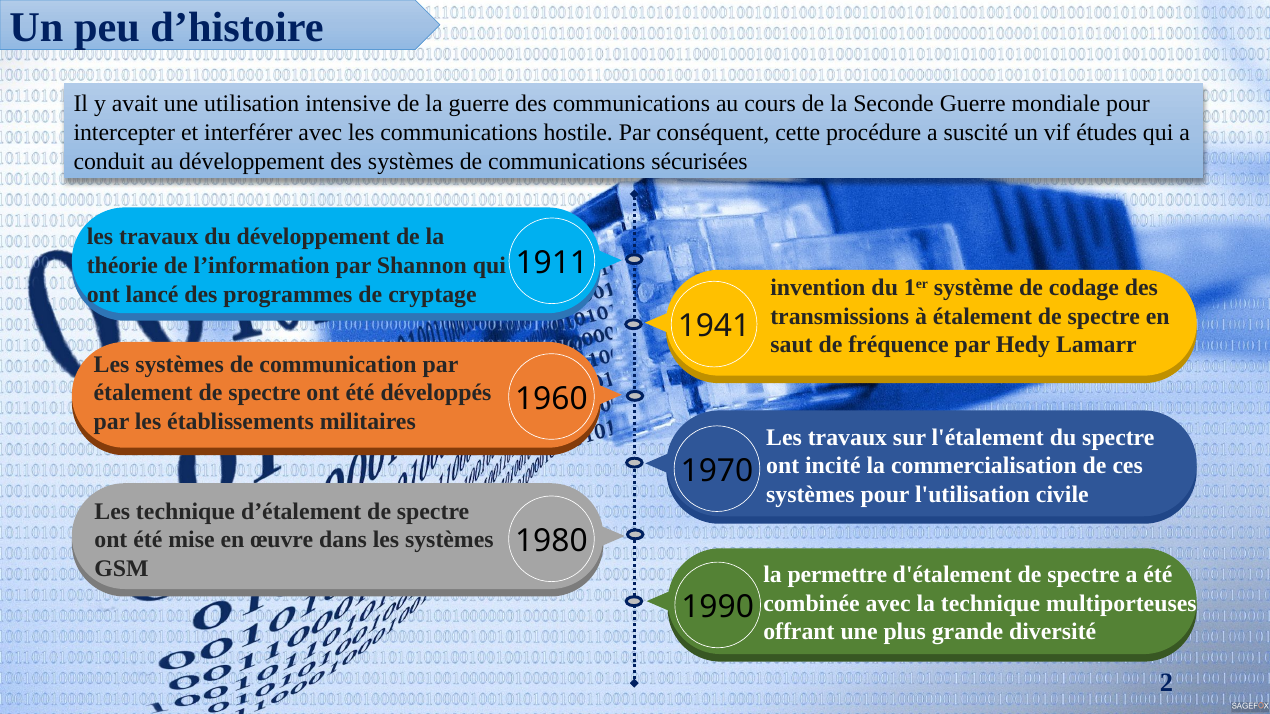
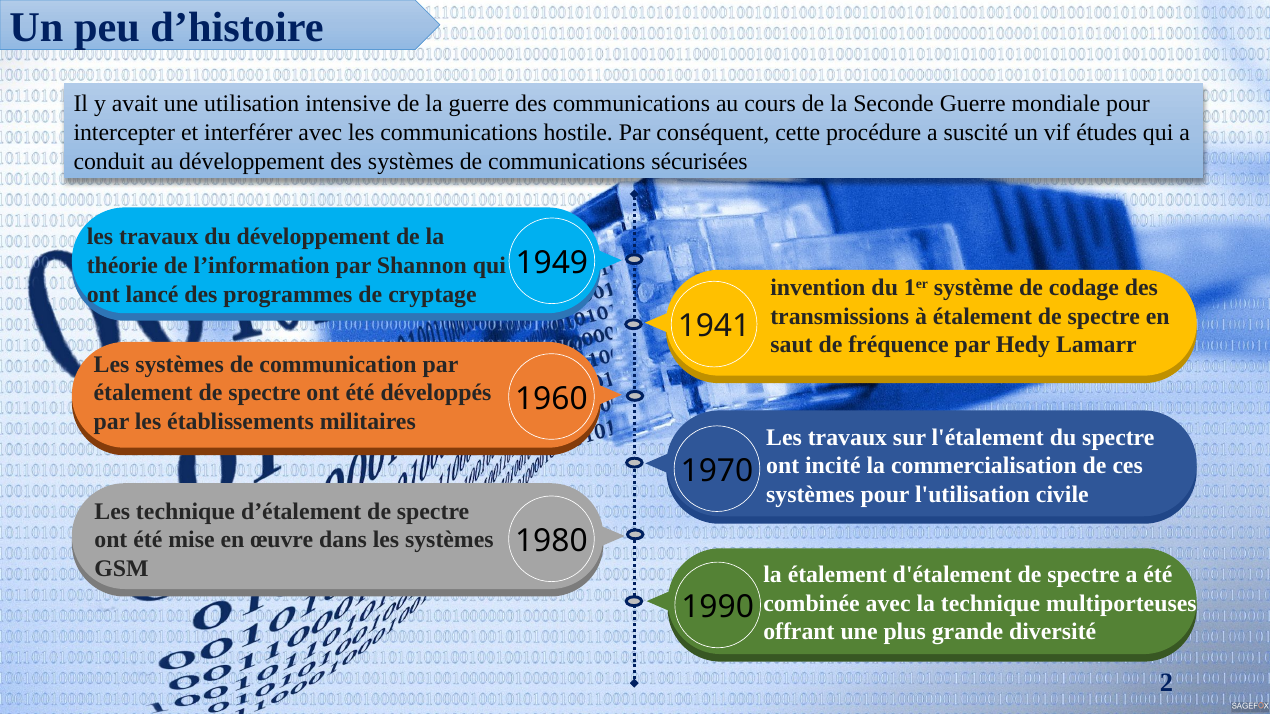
1911: 1911 -> 1949
la permettre: permettre -> étalement
